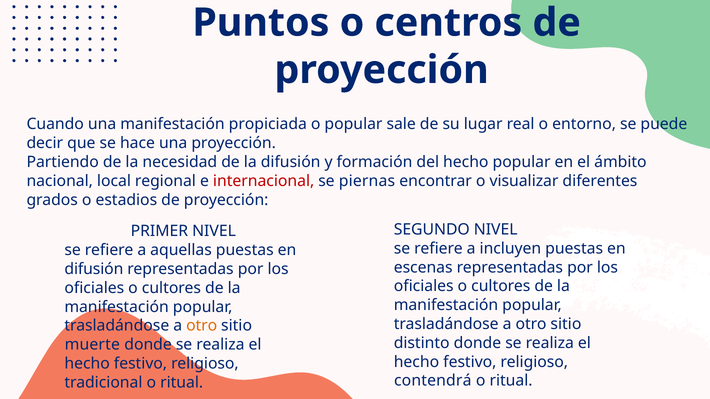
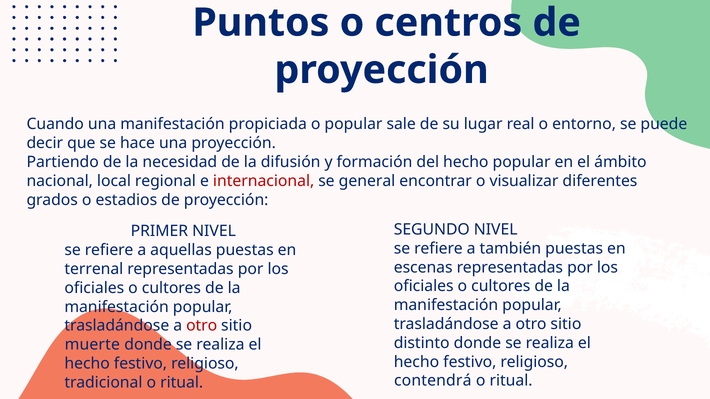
piernas: piernas -> general
incluyen: incluyen -> también
difusión at (94, 269): difusión -> terrenal
otro at (202, 326) colour: orange -> red
